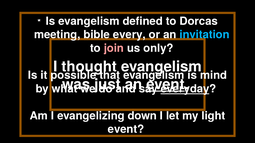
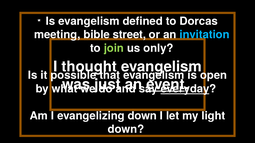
every: every -> street
join colour: pink -> light green
mind: mind -> open
event at (126, 130): event -> down
